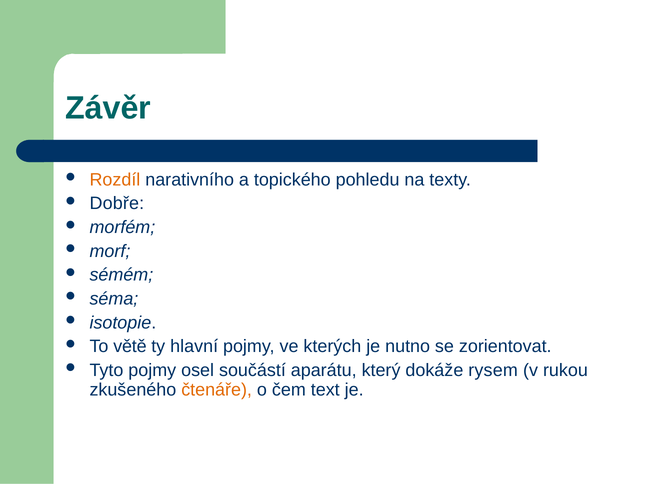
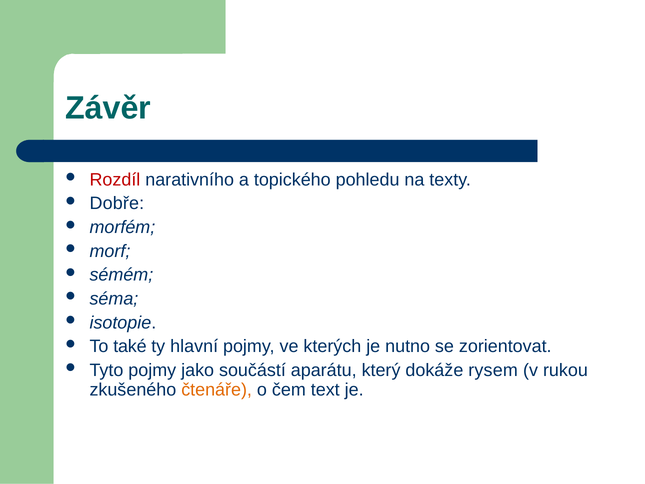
Rozdíl colour: orange -> red
větě: větě -> také
osel: osel -> jako
